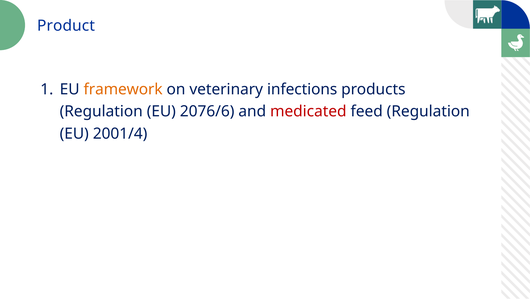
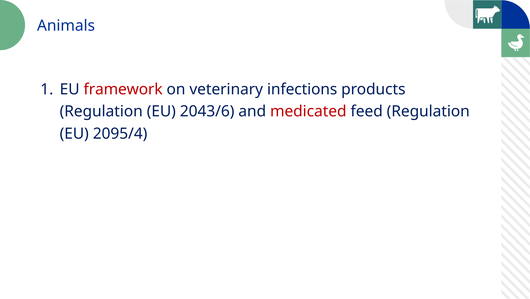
Product: Product -> Animals
framework colour: orange -> red
2076/6: 2076/6 -> 2043/6
2001/4: 2001/4 -> 2095/4
